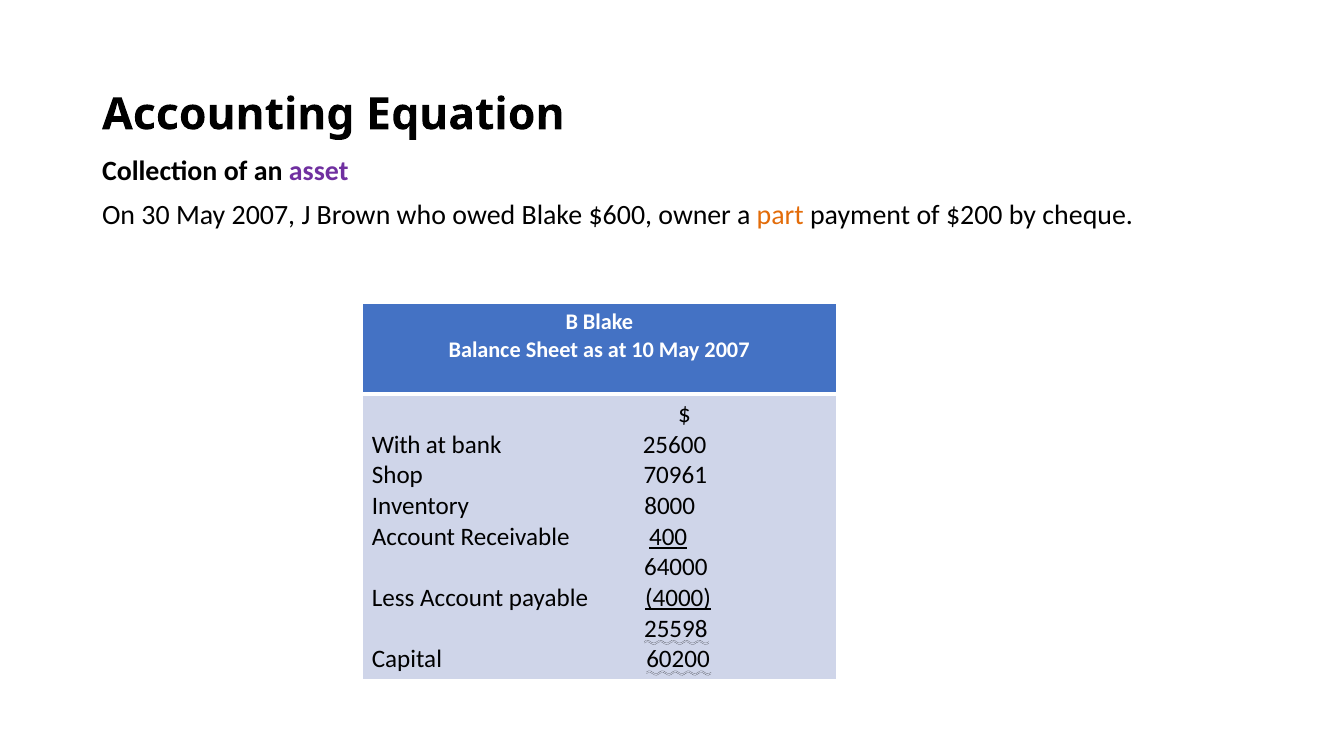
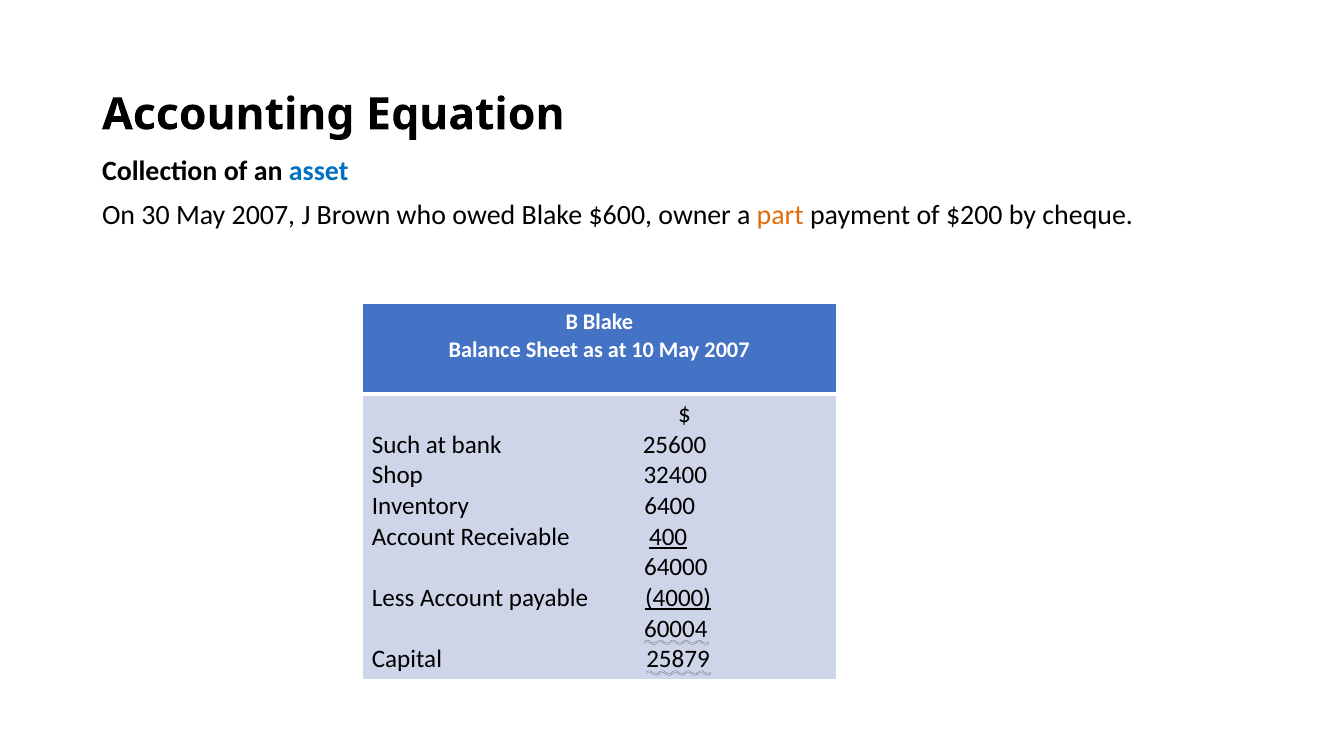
asset colour: purple -> blue
With: With -> Such
70961: 70961 -> 32400
8000: 8000 -> 6400
25598: 25598 -> 60004
60200: 60200 -> 25879
